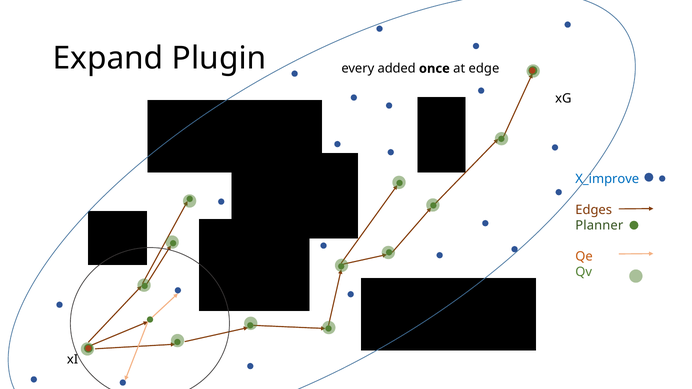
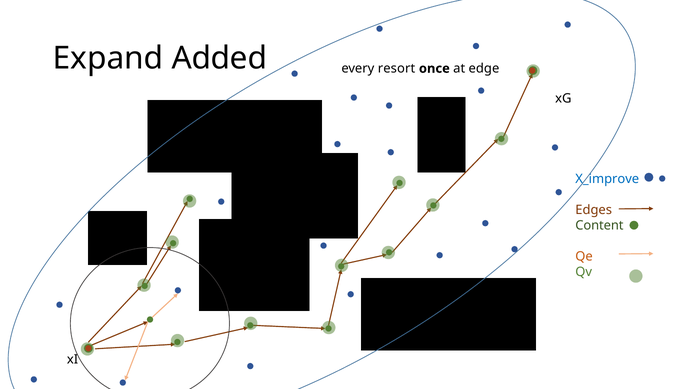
Plugin: Plugin -> Added
added: added -> resort
Planner: Planner -> Content
